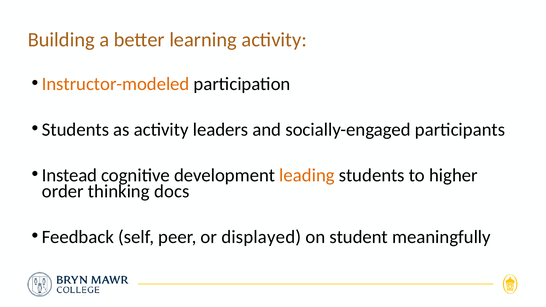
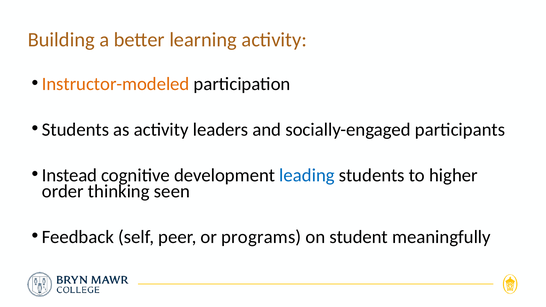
leading colour: orange -> blue
docs: docs -> seen
displayed: displayed -> programs
